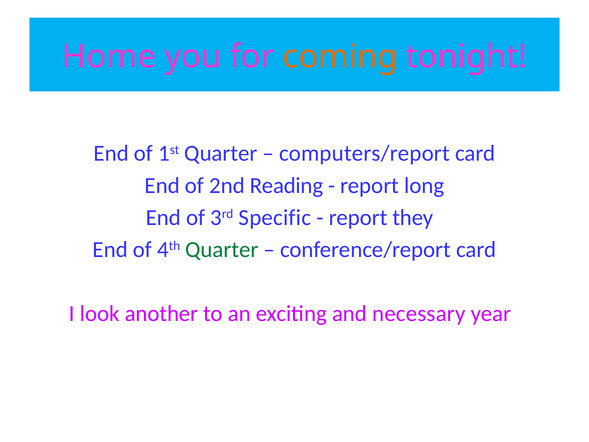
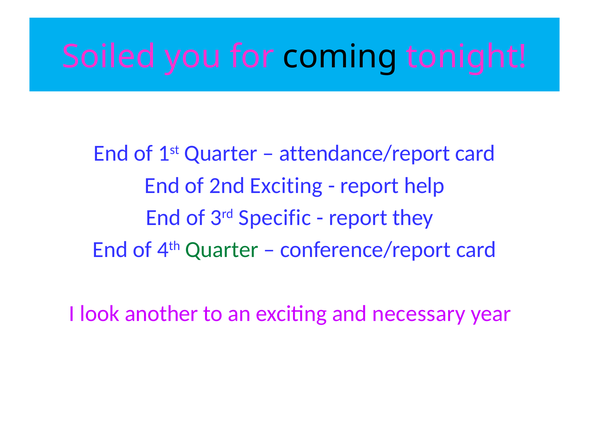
Home: Home -> Soiled
coming colour: orange -> black
computers/report: computers/report -> attendance/report
2nd Reading: Reading -> Exciting
long: long -> help
